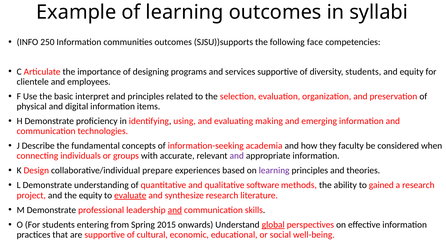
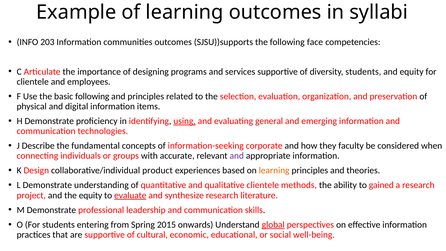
250: 250 -> 203
basic interpret: interpret -> following
using underline: none -> present
making: making -> general
academia: academia -> corporate
prepare: prepare -> product
learning at (274, 170) colour: purple -> orange
qualitative software: software -> clientele
and at (175, 210) underline: present -> none
